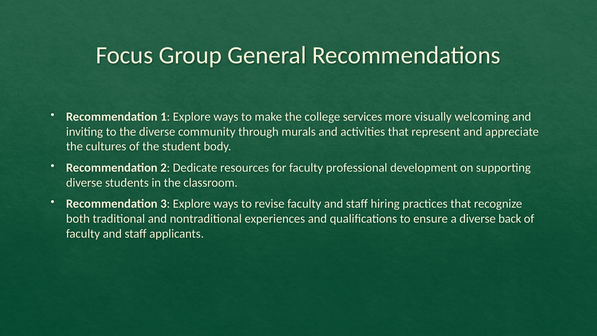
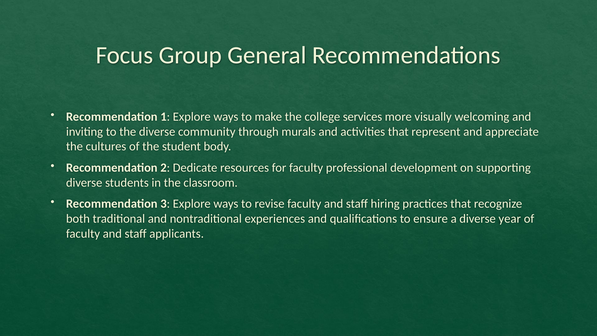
back: back -> year
